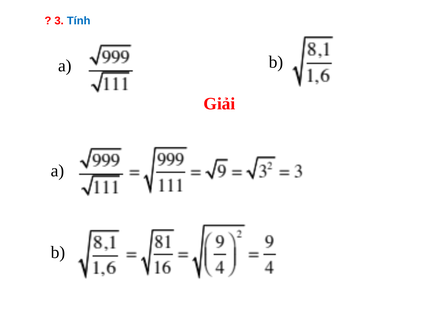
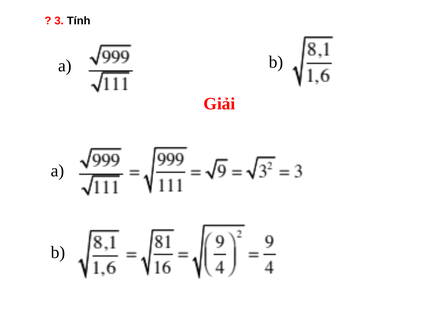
Tính colour: blue -> black
